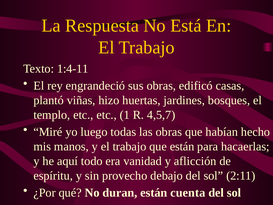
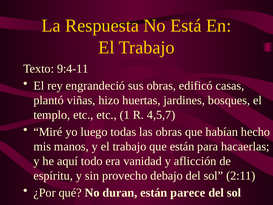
1:4-11: 1:4-11 -> 9:4-11
cuenta: cuenta -> parece
